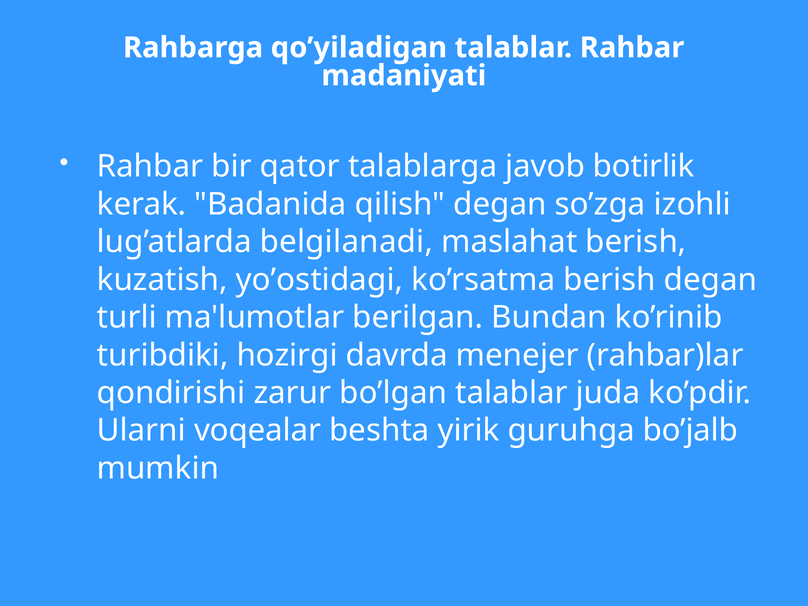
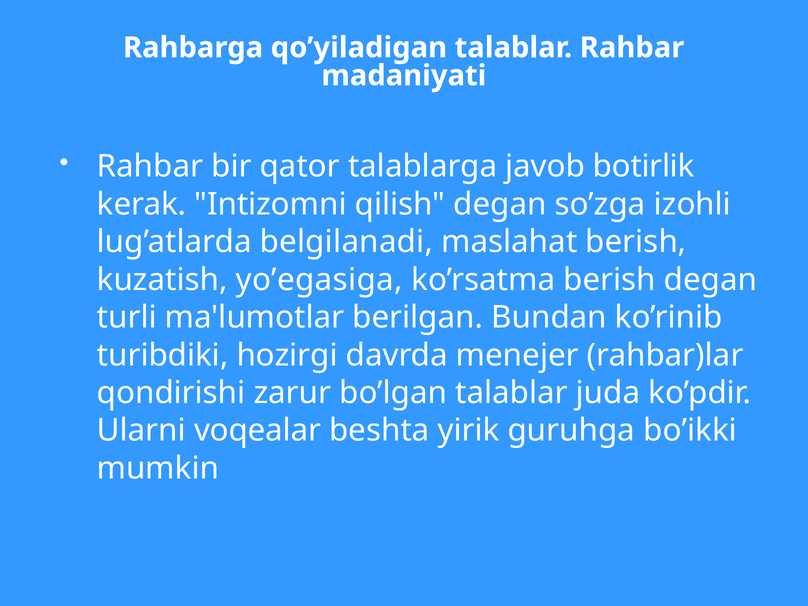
Badanida: Badanida -> Intizomni
yo’ostidagi: yo’ostidagi -> yo’egasiga
bo’jalb: bo’jalb -> bo’ikki
